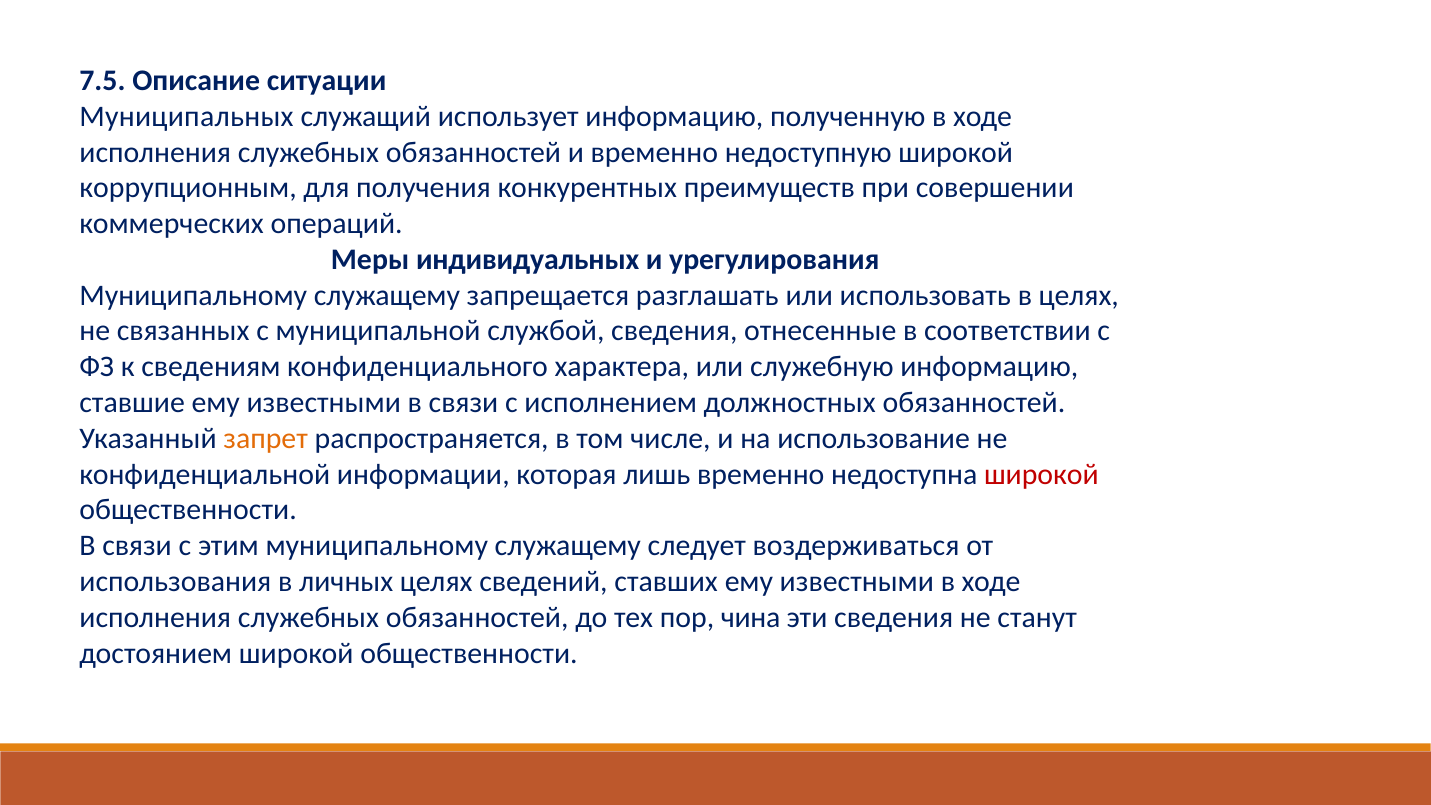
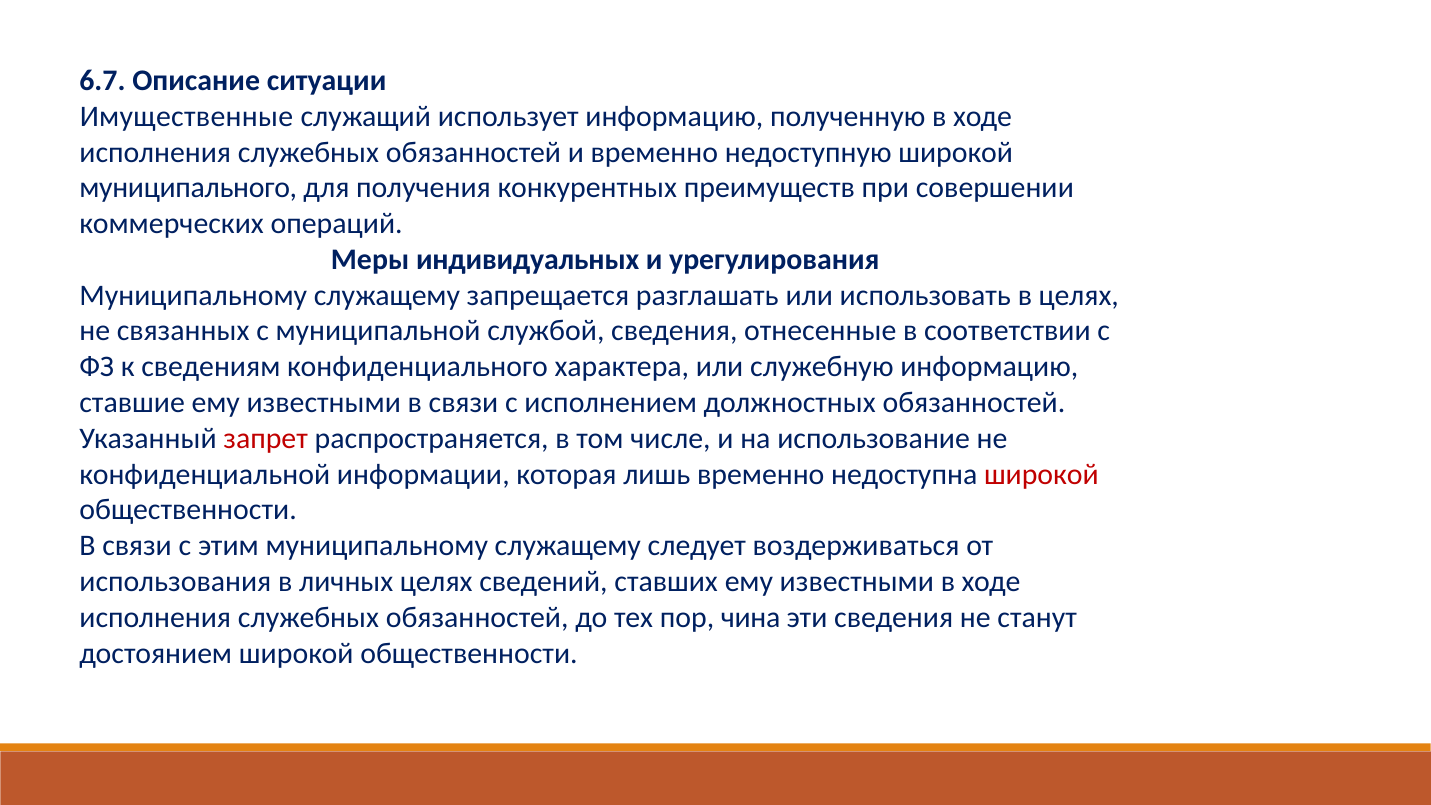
7.5: 7.5 -> 6.7
Муниципальных: Муниципальных -> Имущественные
коррупционным: коррупционным -> муниципального
запрет colour: orange -> red
